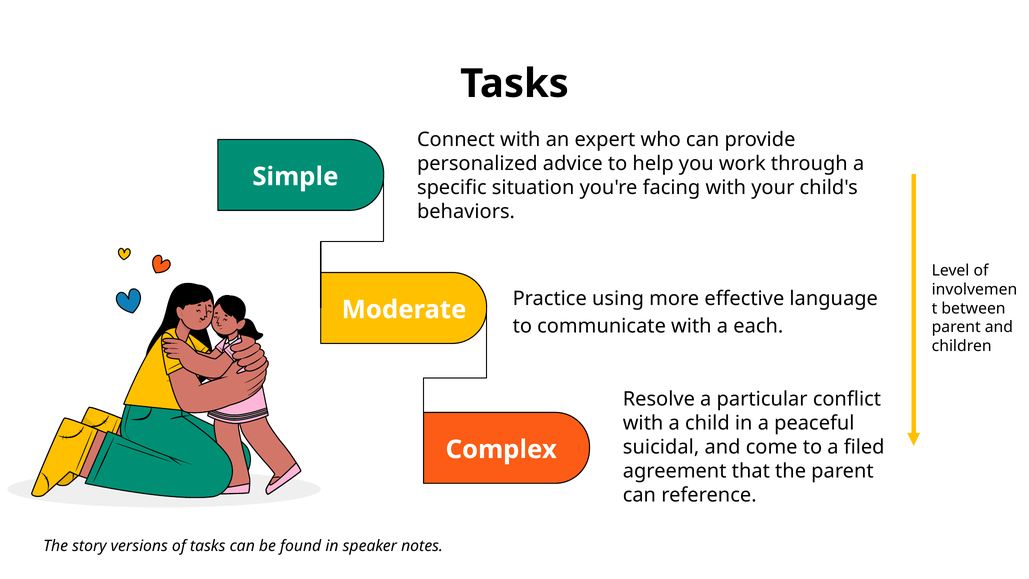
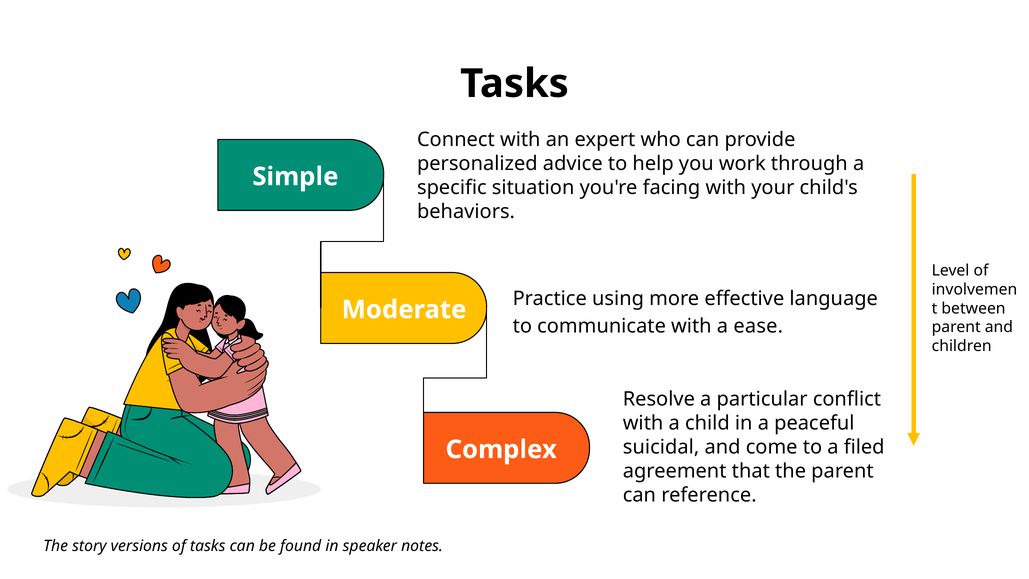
each: each -> ease
